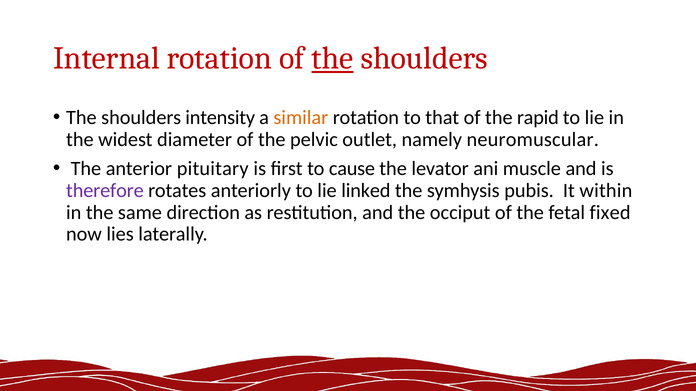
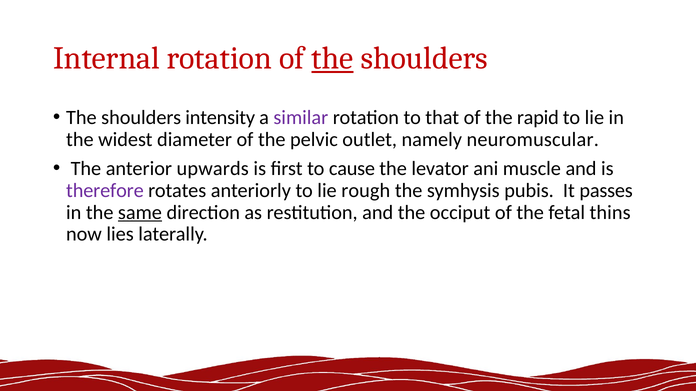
similar colour: orange -> purple
pituitary: pituitary -> upwards
linked: linked -> rough
within: within -> passes
same underline: none -> present
fixed: fixed -> thins
